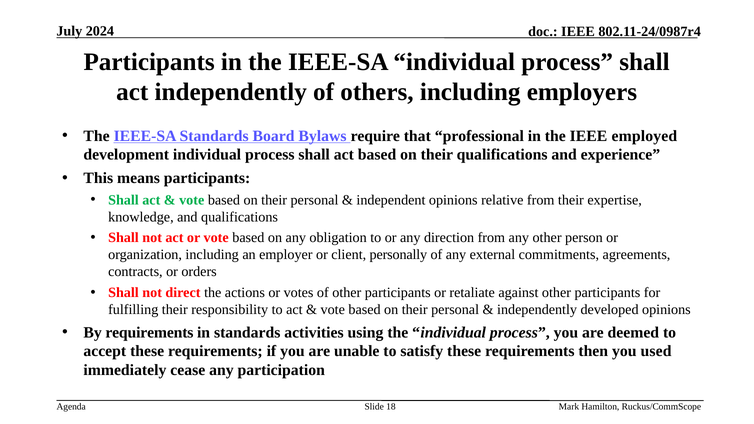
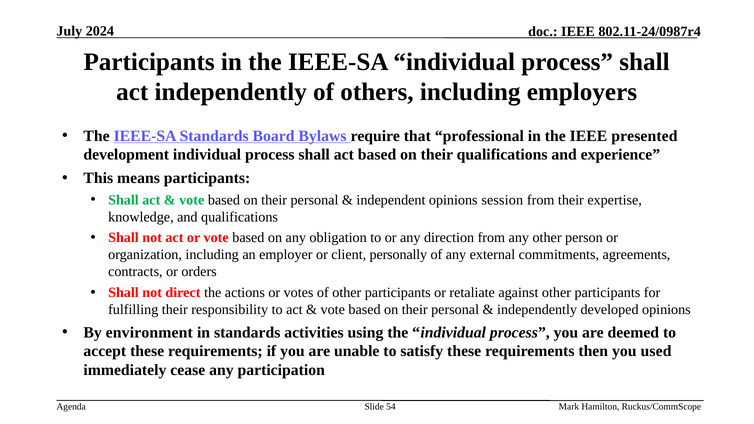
employed: employed -> presented
relative: relative -> session
By requirements: requirements -> environment
18: 18 -> 54
